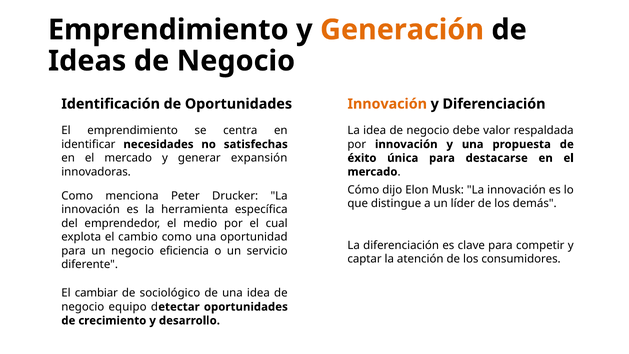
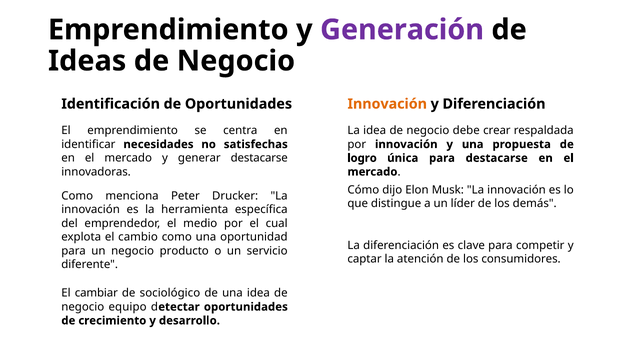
Generación colour: orange -> purple
valor: valor -> crear
generar expansión: expansión -> destacarse
éxito: éxito -> logro
eficiencia: eficiencia -> producto
